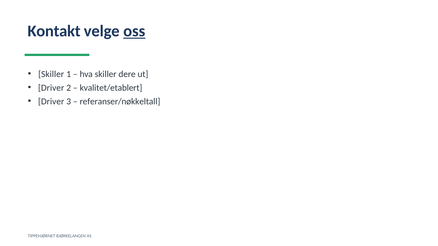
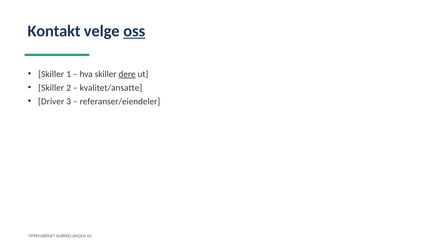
dere underline: none -> present
Driver at (51, 88): Driver -> Skiller
kvalitet/etablert: kvalitet/etablert -> kvalitet/ansatte
referanser/nøkkeltall: referanser/nøkkeltall -> referanser/eiendeler
